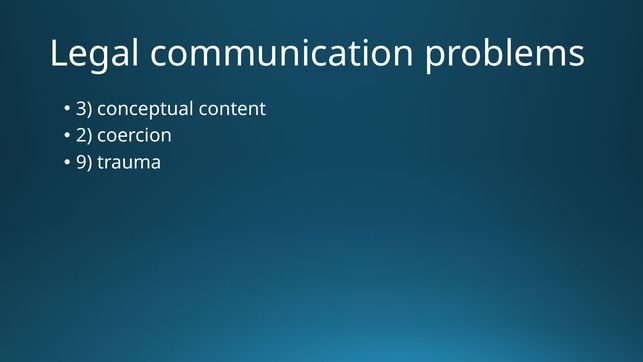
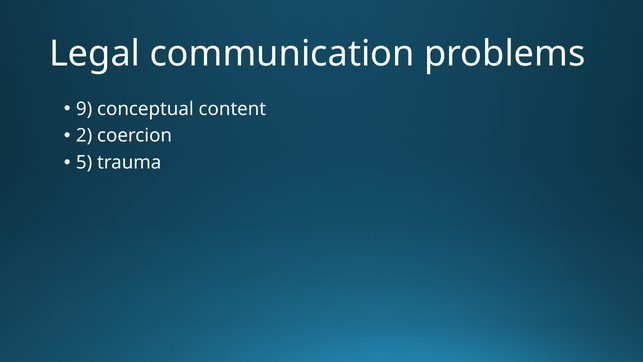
3: 3 -> 9
9: 9 -> 5
